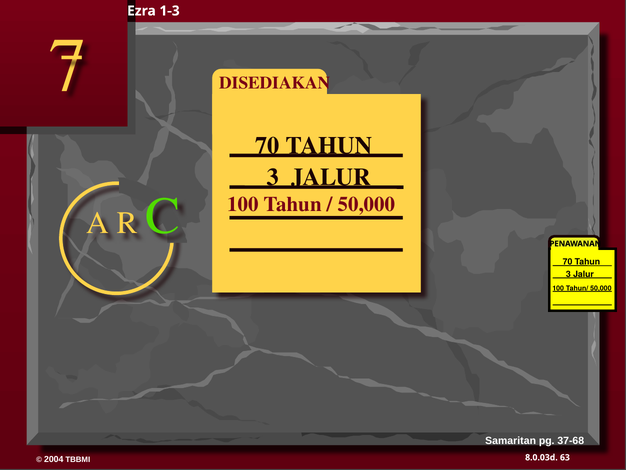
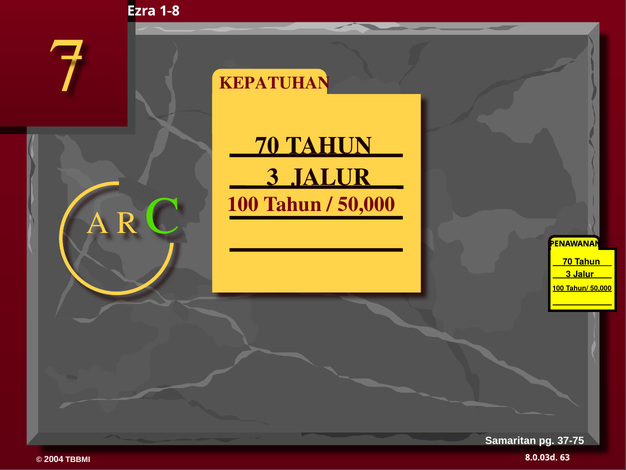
1-3: 1-3 -> 1-8
DISEDIAKAN: DISEDIAKAN -> KEPATUHAN
37-68: 37-68 -> 37-75
